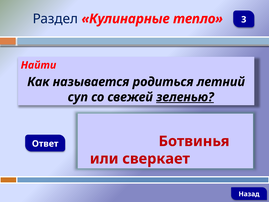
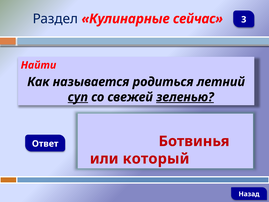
тепло: тепло -> сейчас
суп underline: none -> present
сверкает: сверкает -> который
